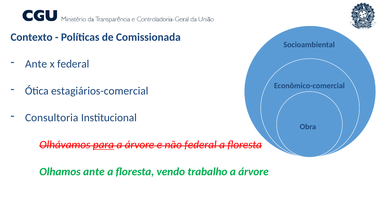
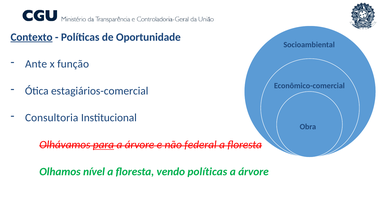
Contexto underline: none -> present
Comissionada: Comissionada -> Oportunidade
x federal: federal -> função
Olhamos ante: ante -> nível
vendo trabalho: trabalho -> políticas
